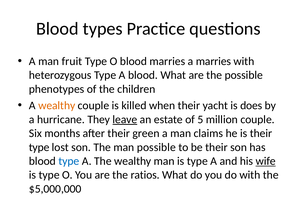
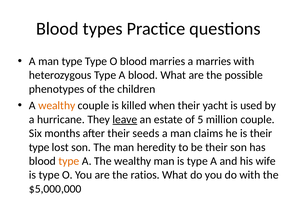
man fruit: fruit -> type
does: does -> used
green: green -> seeds
man possible: possible -> heredity
type at (69, 161) colour: blue -> orange
wife underline: present -> none
